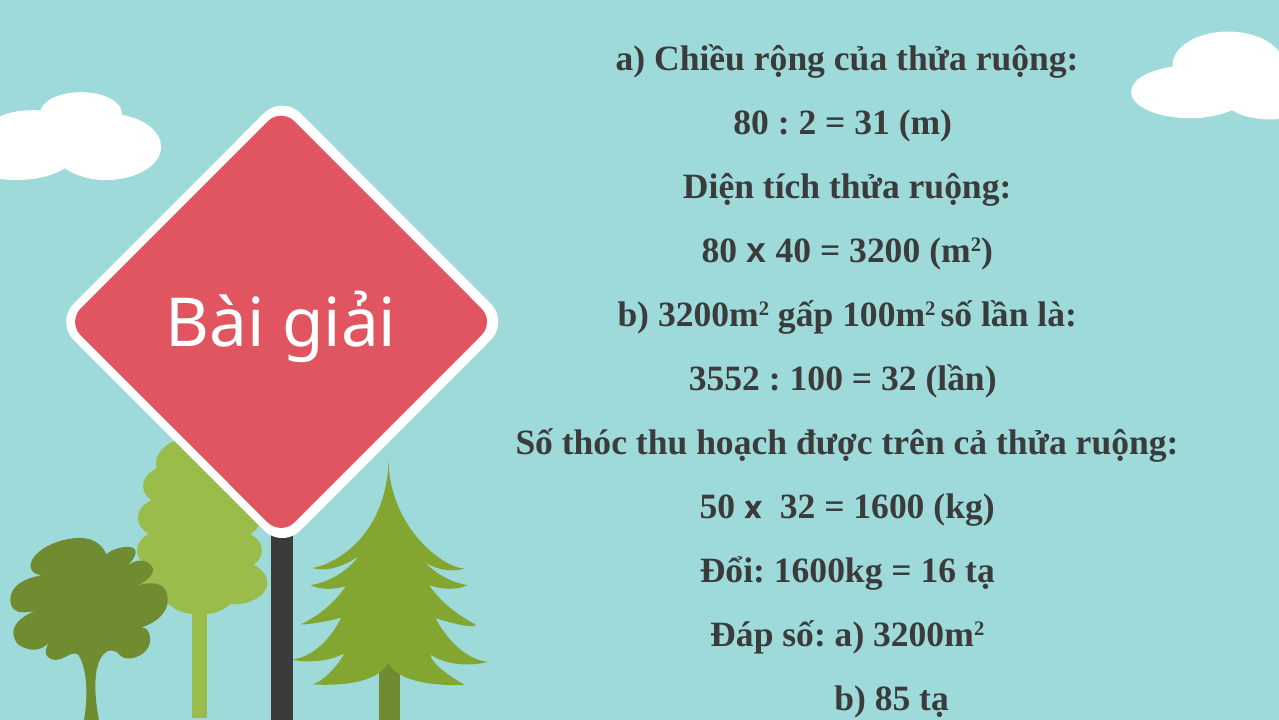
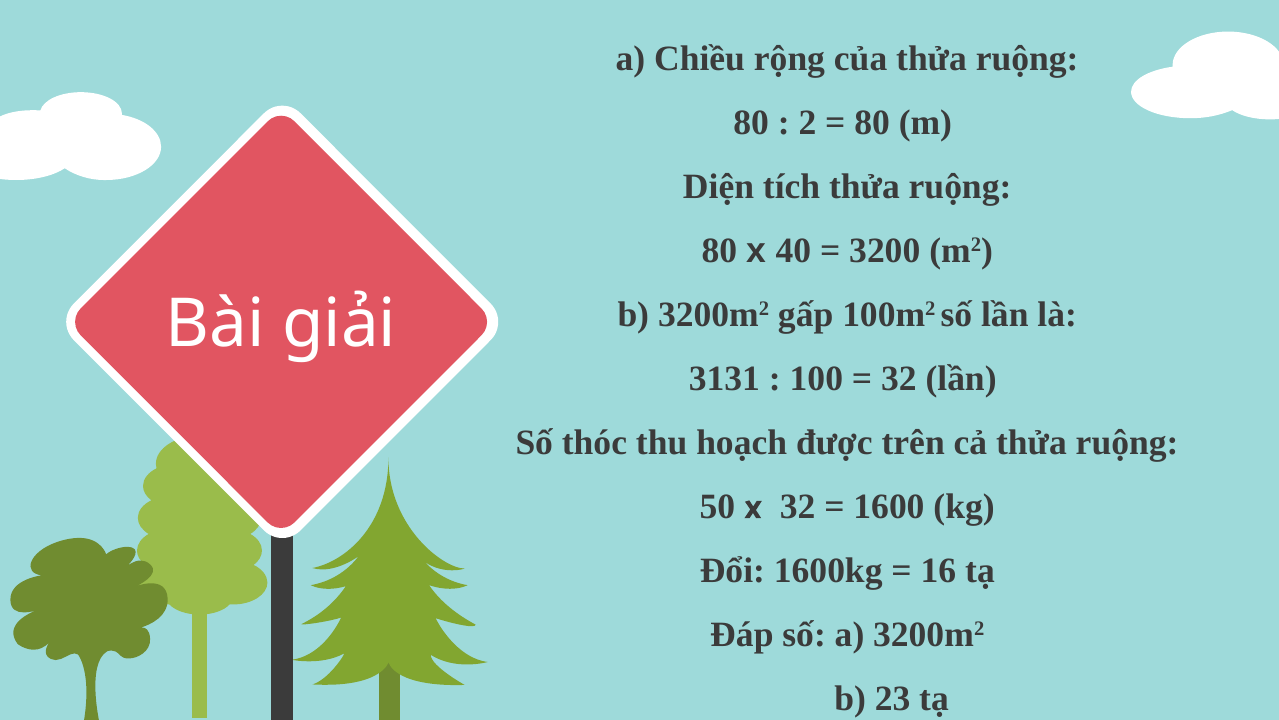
31 at (872, 122): 31 -> 80
3552: 3552 -> 3131
85: 85 -> 23
